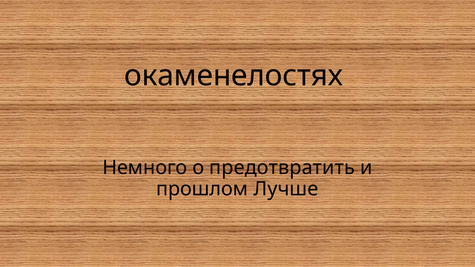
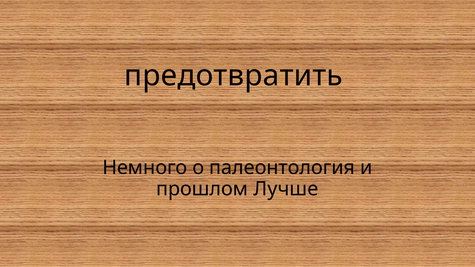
окаменелостях: окаменелостях -> предотвратить
предотвратить: предотвратить -> палеонтология
